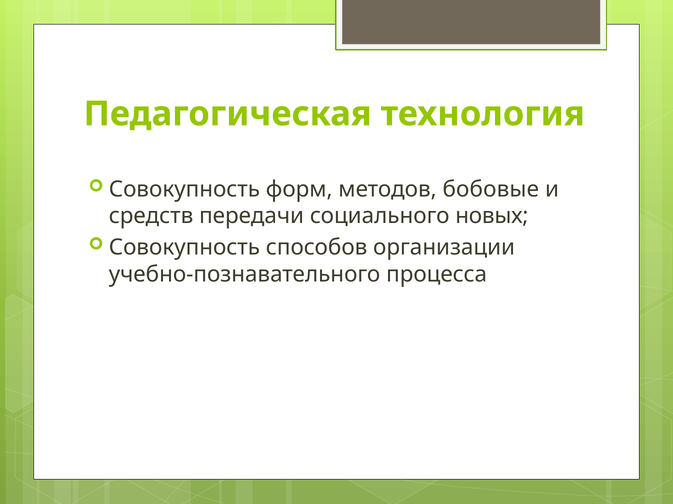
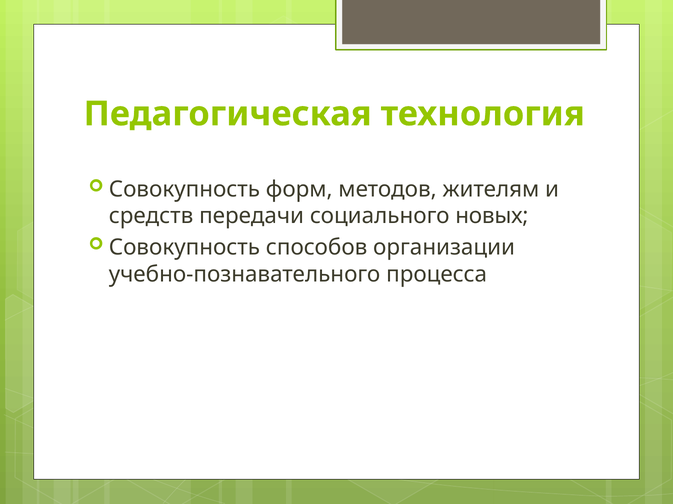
бобовые: бобовые -> жителям
